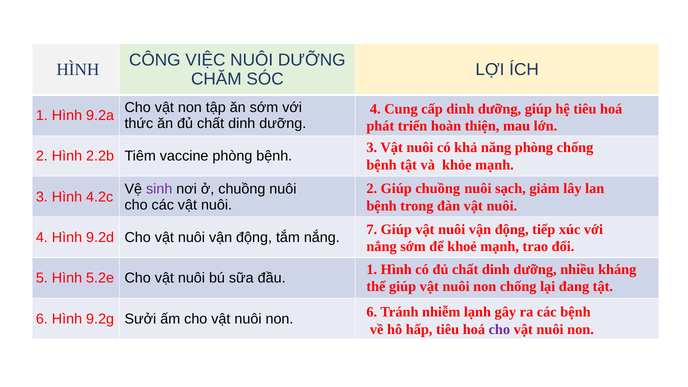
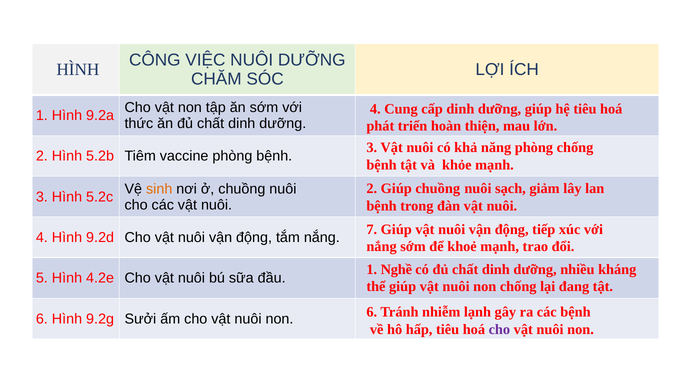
2.2b: 2.2b -> 5.2b
sinh colour: purple -> orange
4.2c: 4.2c -> 5.2c
Hình at (396, 269): Hình -> Nghề
5.2e: 5.2e -> 4.2e
